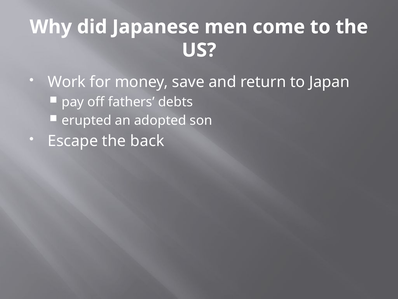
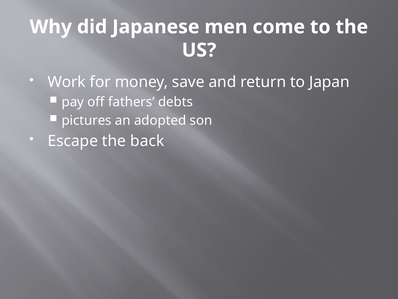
erupted: erupted -> pictures
